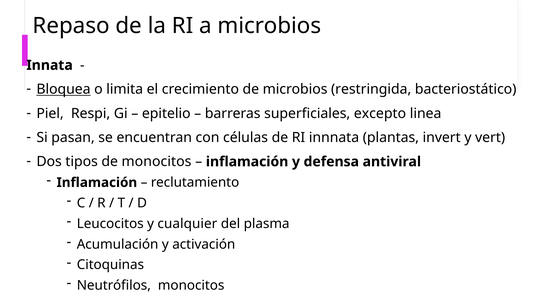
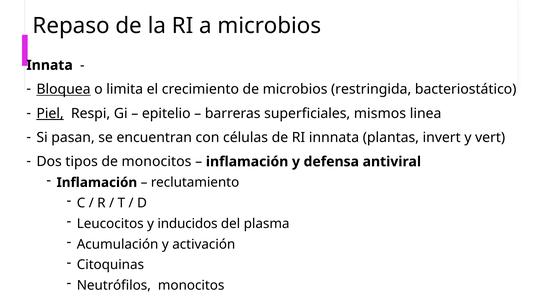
Piel underline: none -> present
excepto: excepto -> mismos
cualquier: cualquier -> inducidos
